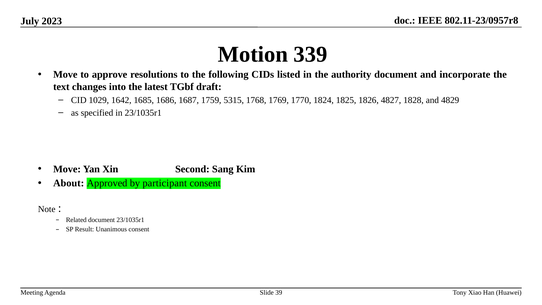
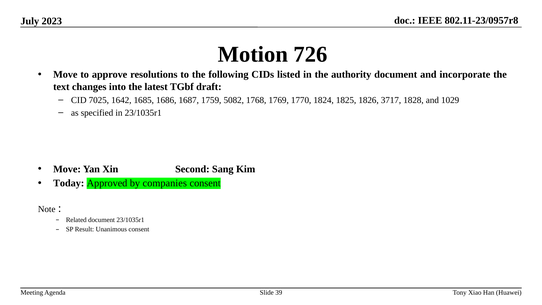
339: 339 -> 726
1029: 1029 -> 7025
5315: 5315 -> 5082
4827: 4827 -> 3717
4829: 4829 -> 1029
About: About -> Today
participant: participant -> companies
